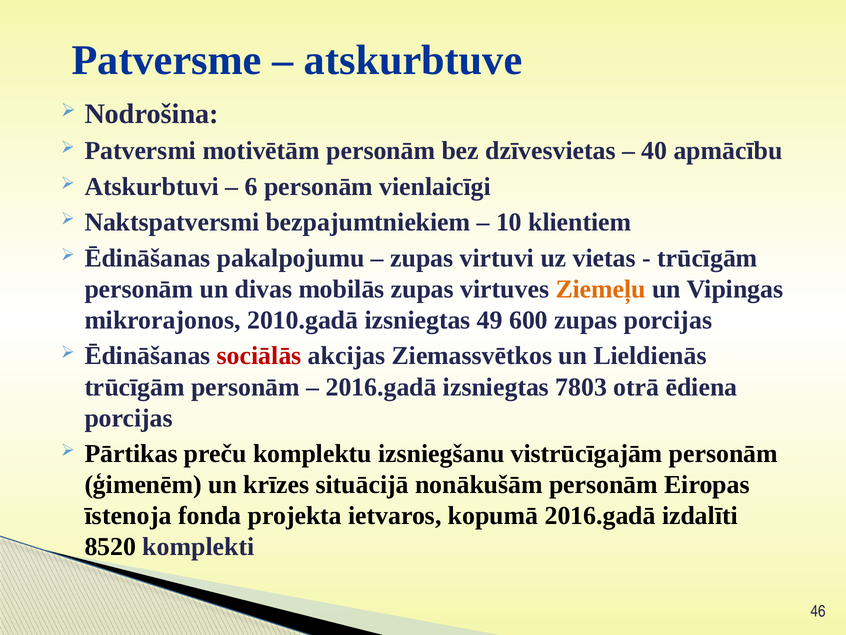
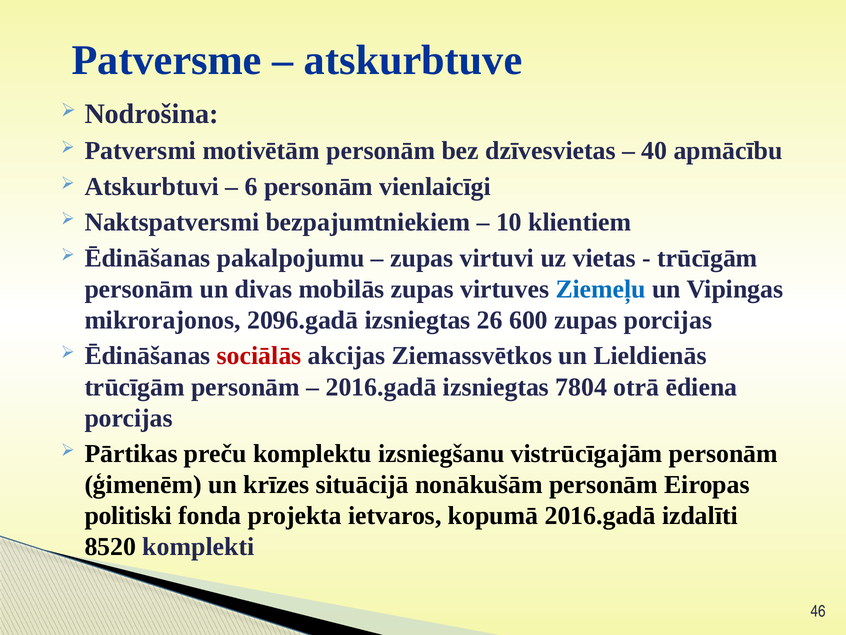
Ziemeļu colour: orange -> blue
2010.gadā: 2010.gadā -> 2096.gadā
49: 49 -> 26
7803: 7803 -> 7804
īstenoja: īstenoja -> politiski
